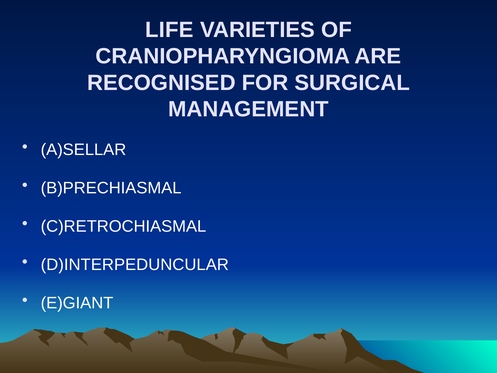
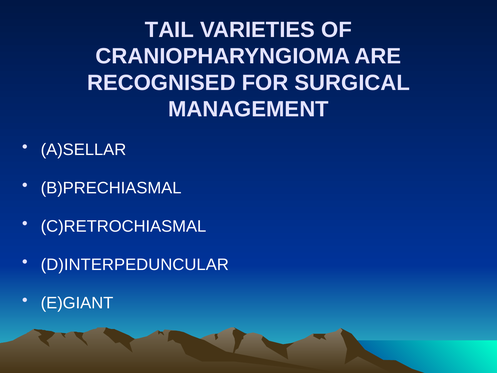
LIFE: LIFE -> TAIL
